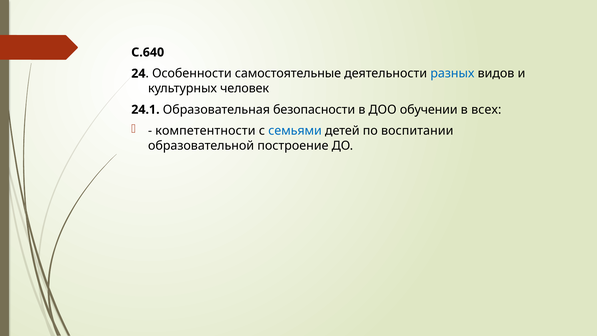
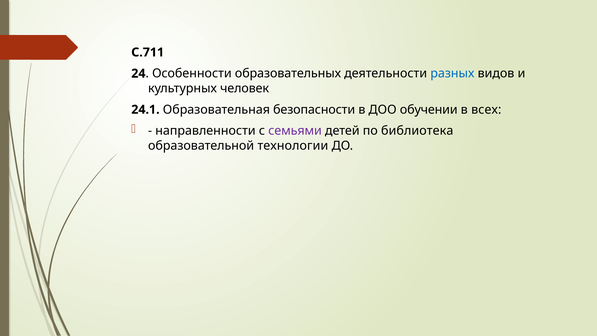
С.640: С.640 -> С.711
самостоятельные: самостоятельные -> образовательных
компетентности: компетентности -> направленности
семьями colour: blue -> purple
воспитании: воспитании -> библиотека
построение: построение -> технологии
